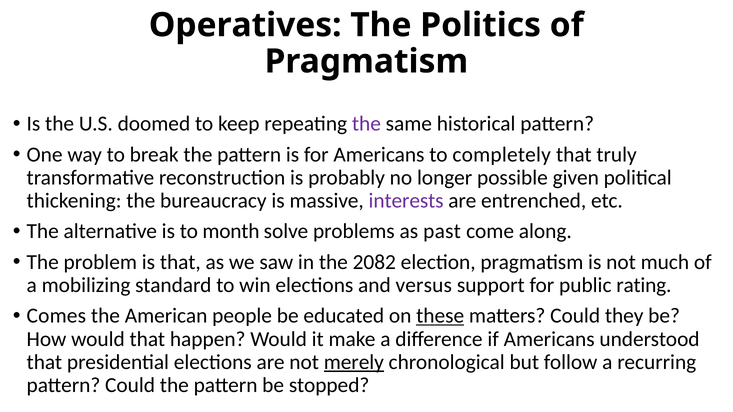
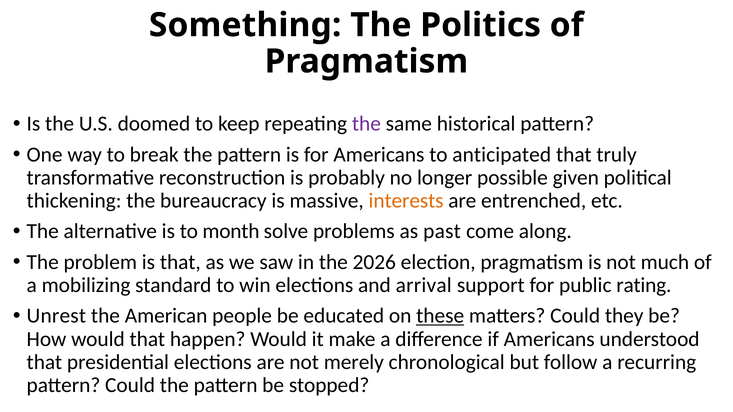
Operatives: Operatives -> Something
completely: completely -> anticipated
interests colour: purple -> orange
2082: 2082 -> 2026
versus: versus -> arrival
Comes: Comes -> Unrest
merely underline: present -> none
